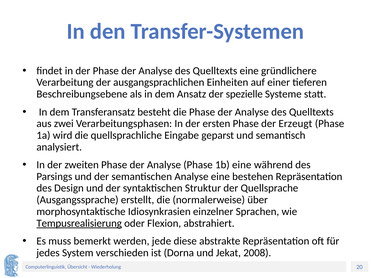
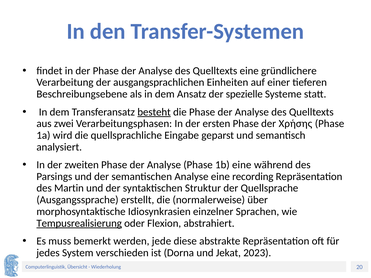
besteht underline: none -> present
Erzeugt: Erzeugt -> Χρήσης
bestehen: bestehen -> recording
Design: Design -> Martin
2008: 2008 -> 2023
